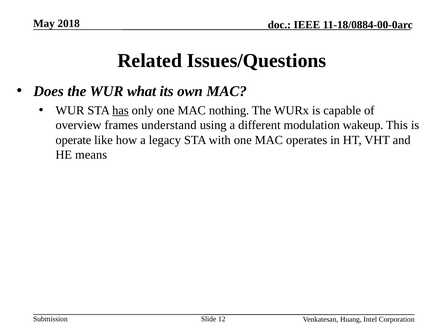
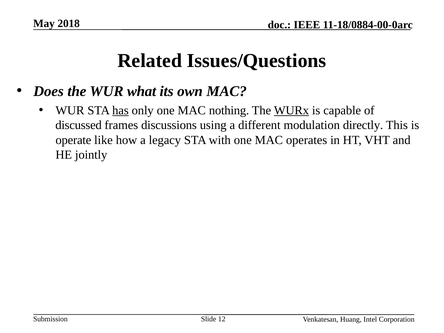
WURx underline: none -> present
overview: overview -> discussed
understand: understand -> discussions
wakeup: wakeup -> directly
means: means -> jointly
